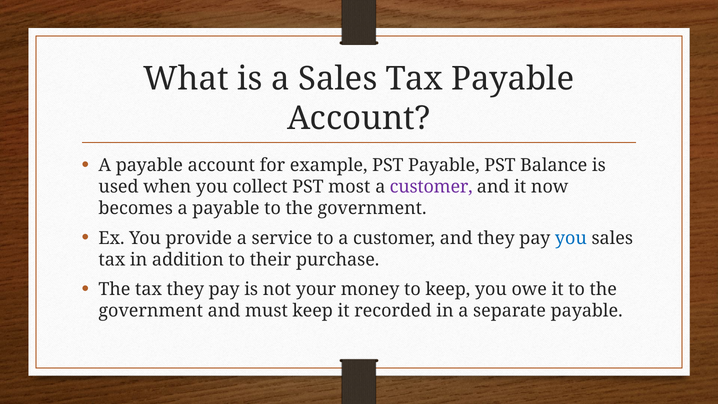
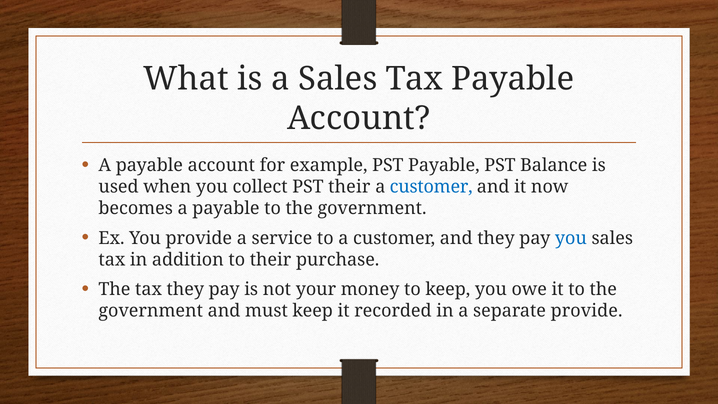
PST most: most -> their
customer at (431, 187) colour: purple -> blue
separate payable: payable -> provide
